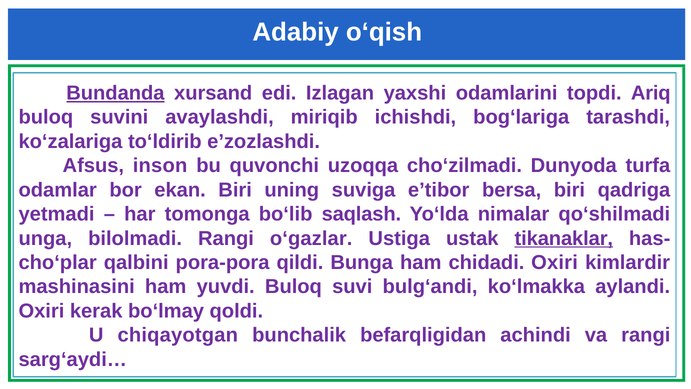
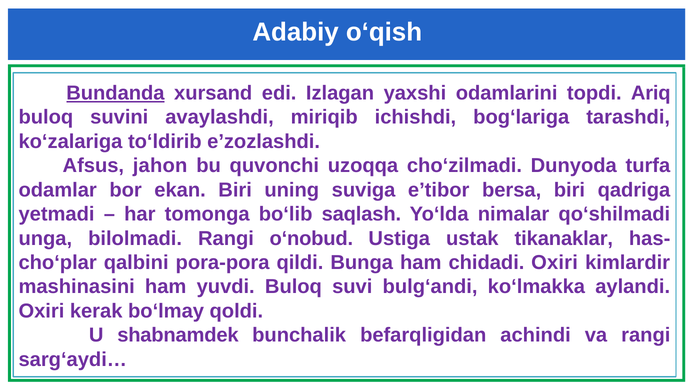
inson: inson -> jahon
o‘gazlar: o‘gazlar -> o‘nobud
tikanaklar underline: present -> none
chiqayotgan: chiqayotgan -> shabnamdek
